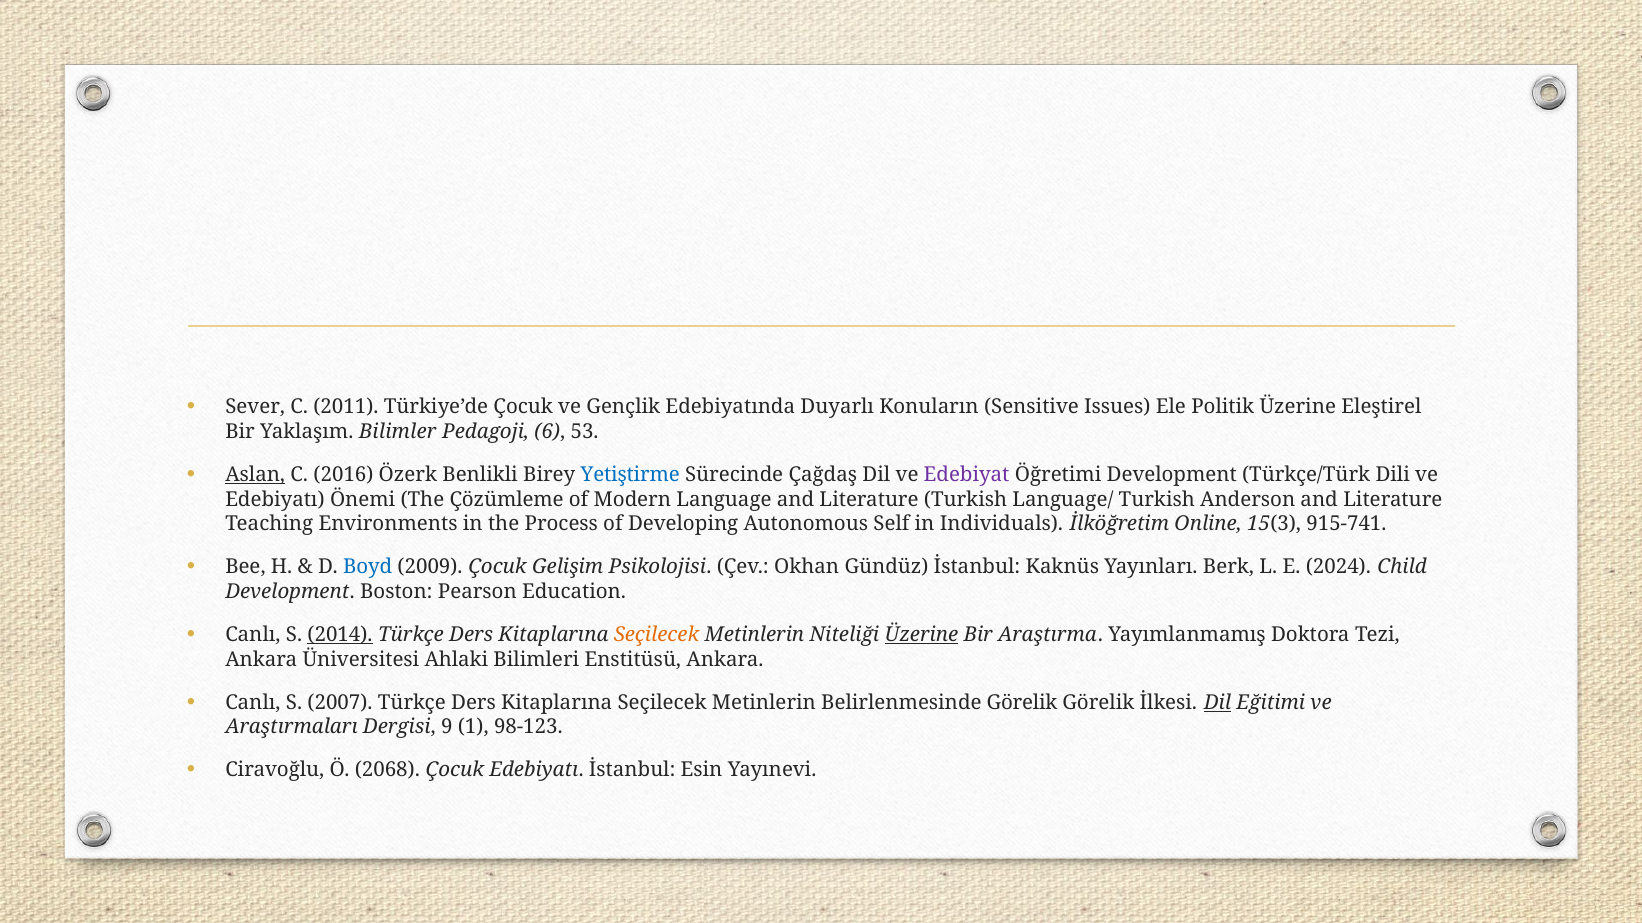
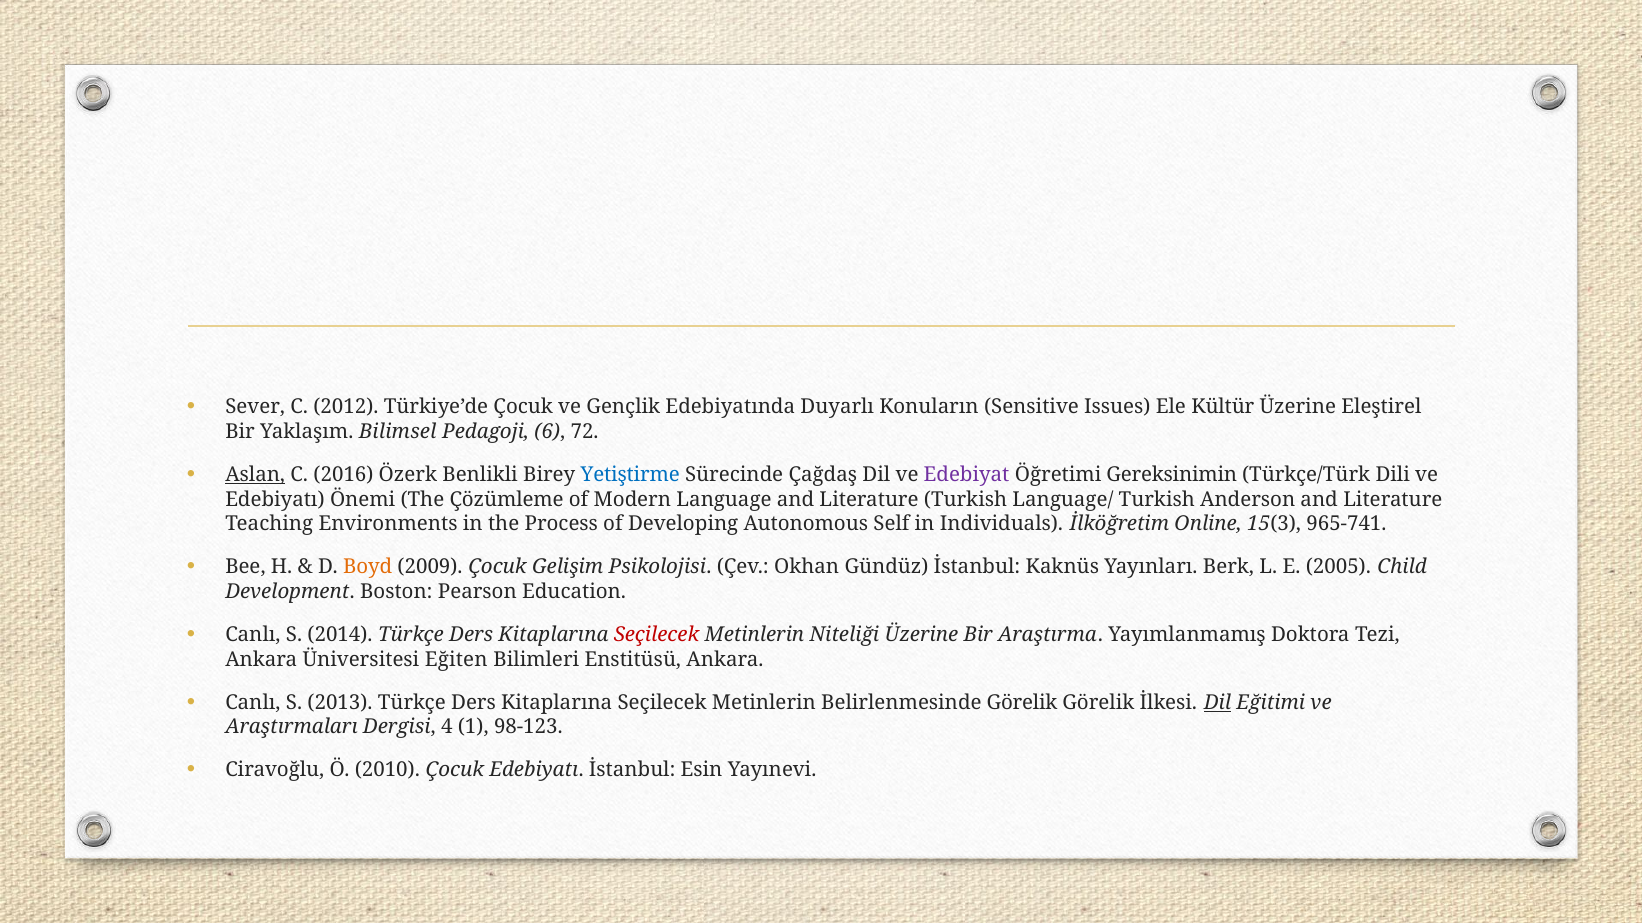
2011: 2011 -> 2012
Politik: Politik -> Kültür
Bilimler: Bilimler -> Bilimsel
53: 53 -> 72
Öğretimi Development: Development -> Gereksinimin
915-741: 915-741 -> 965-741
Boyd colour: blue -> orange
2024: 2024 -> 2005
2014 underline: present -> none
Seçilecek at (656, 635) colour: orange -> red
Üzerine at (921, 635) underline: present -> none
Ahlaki: Ahlaki -> Eğiten
2007: 2007 -> 2013
9: 9 -> 4
2068: 2068 -> 2010
